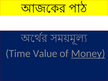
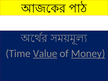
Value underline: none -> present
